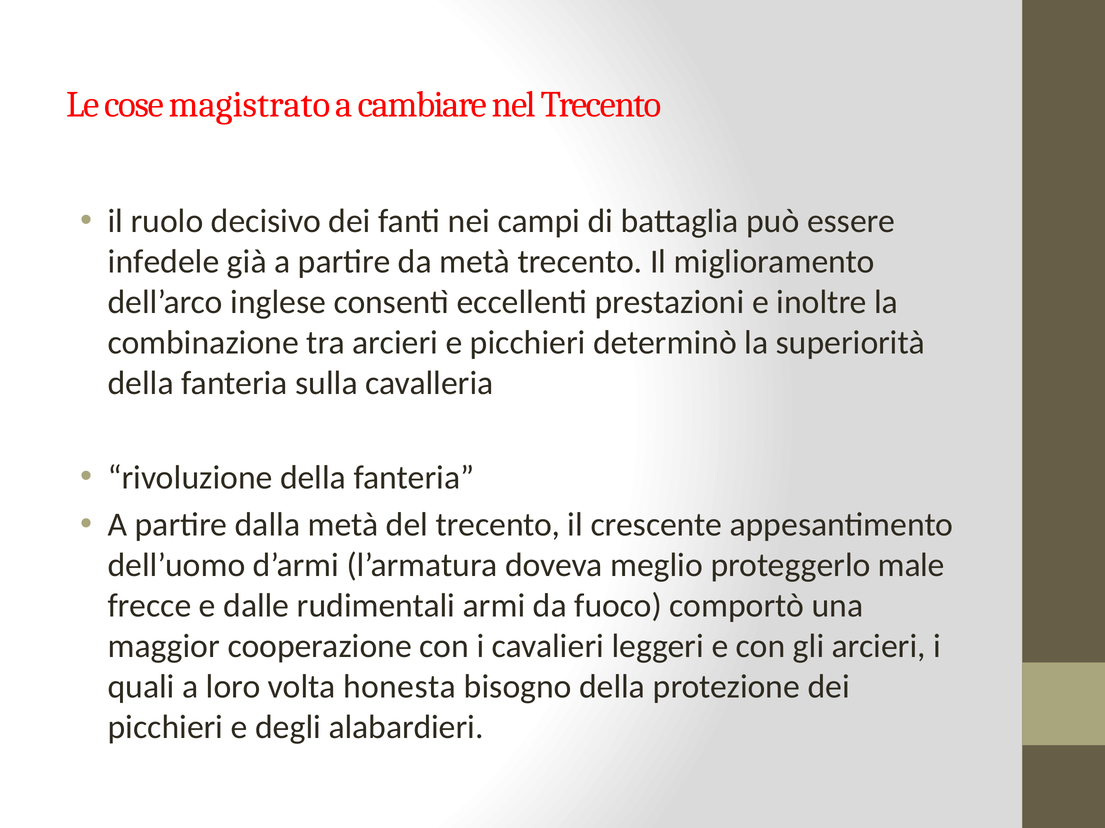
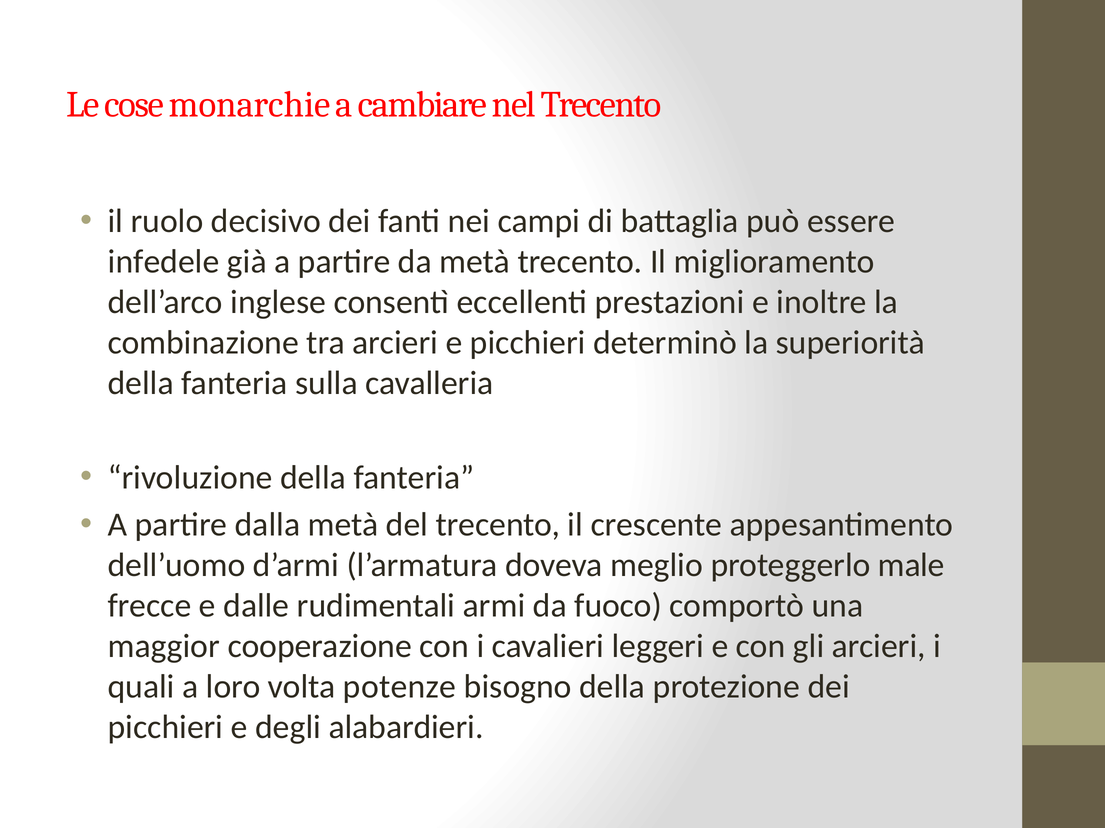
magistrato: magistrato -> monarchie
honesta: honesta -> potenze
